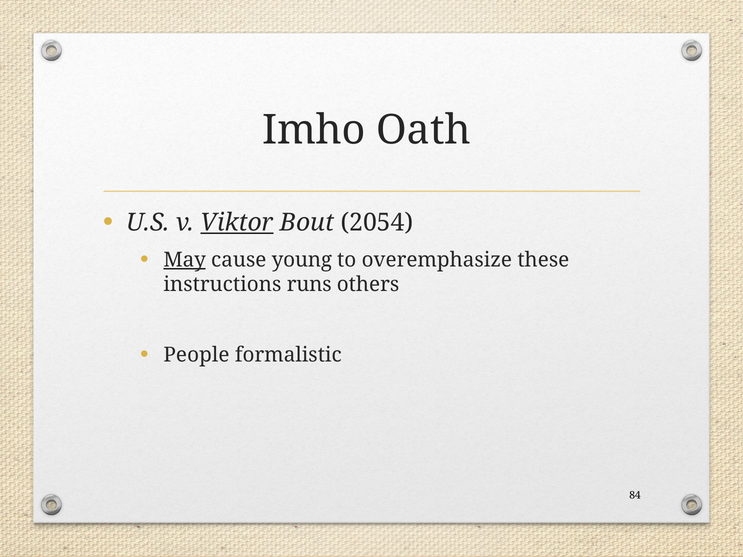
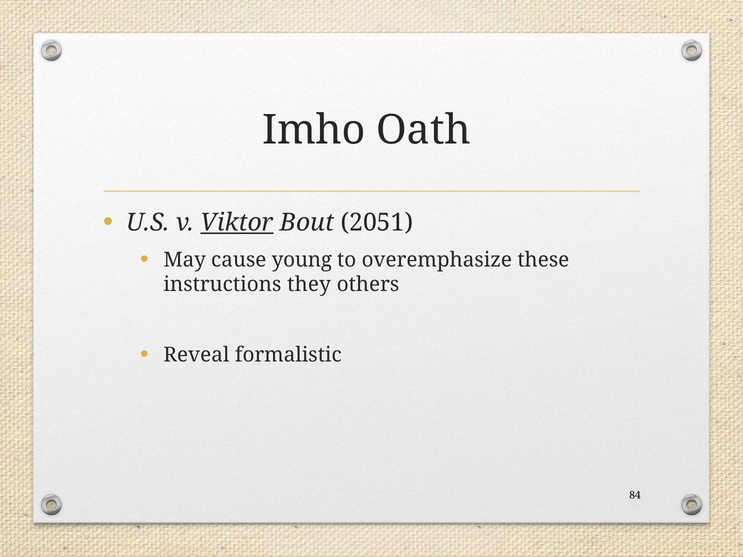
2054: 2054 -> 2051
May underline: present -> none
runs: runs -> they
People: People -> Reveal
